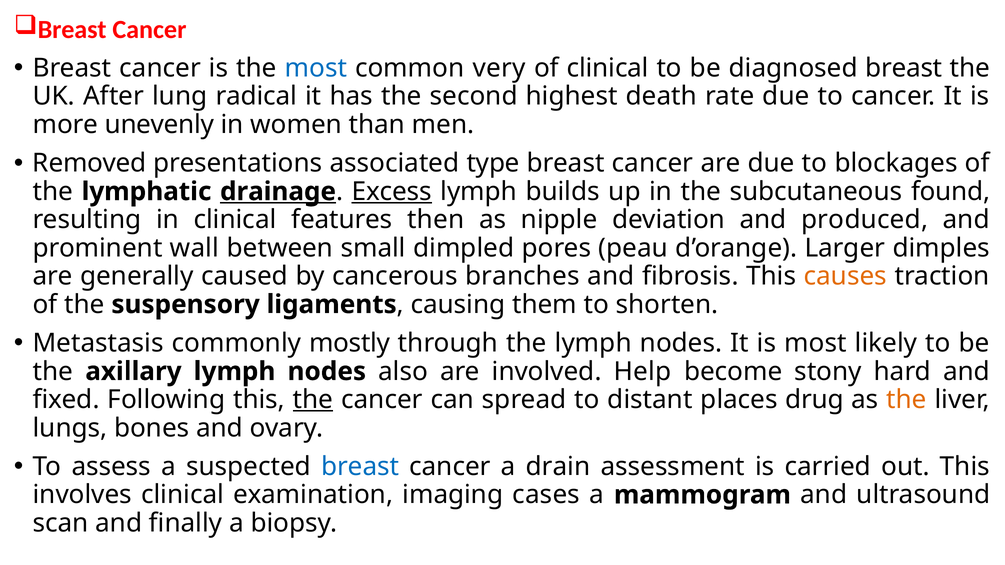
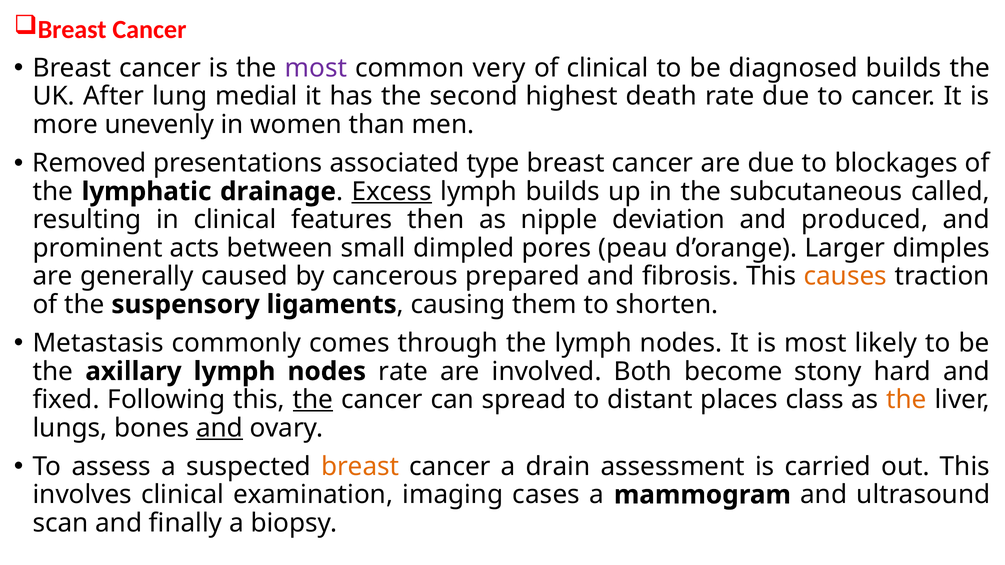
most at (316, 68) colour: blue -> purple
diagnosed breast: breast -> builds
radical: radical -> medial
drainage underline: present -> none
found: found -> called
wall: wall -> acts
branches: branches -> prepared
mostly: mostly -> comes
nodes also: also -> rate
Help: Help -> Both
drug: drug -> class
and at (220, 428) underline: none -> present
breast at (360, 467) colour: blue -> orange
